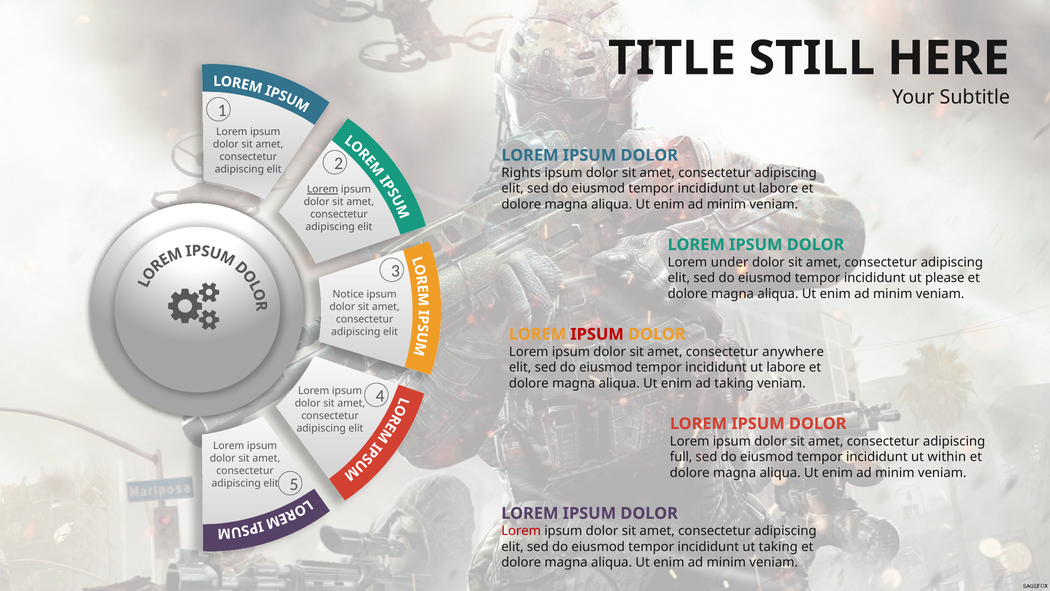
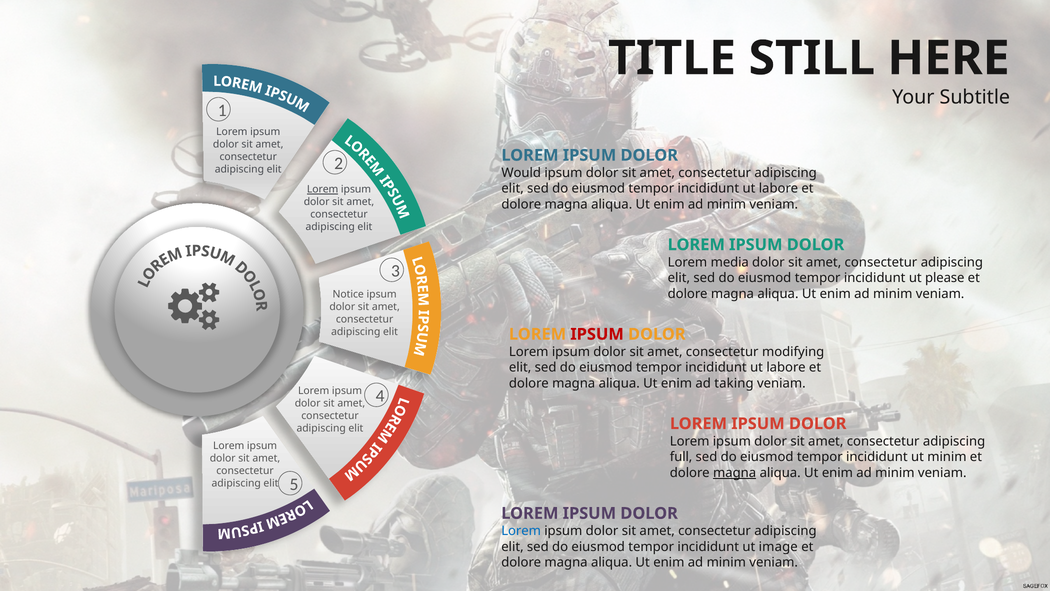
Rights: Rights -> Would
under: under -> media
anywhere: anywhere -> modifying
ut within: within -> minim
magna at (735, 472) underline: none -> present
Lorem at (521, 531) colour: red -> blue
ut taking: taking -> image
